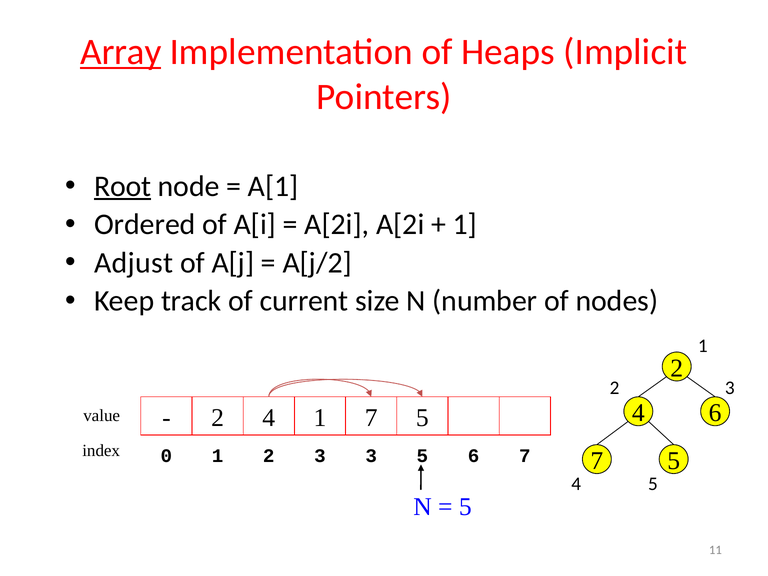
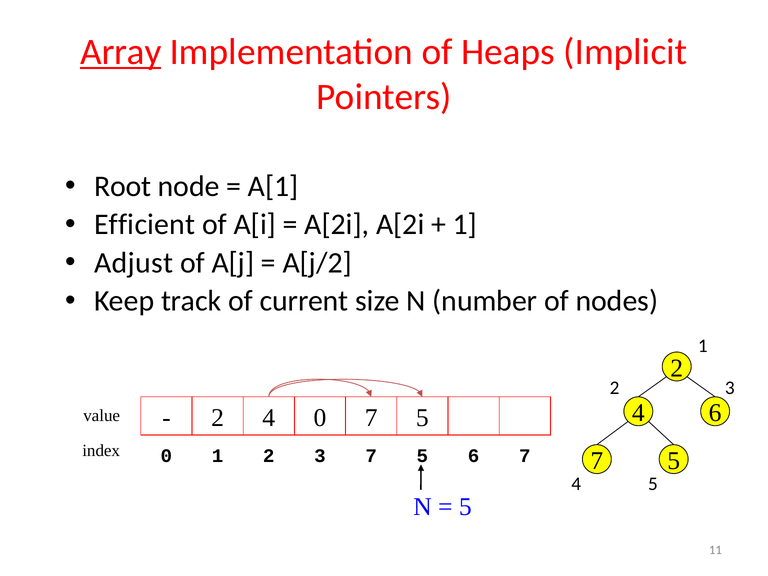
Root underline: present -> none
Ordered: Ordered -> Efficient
4 1: 1 -> 0
3 3: 3 -> 7
